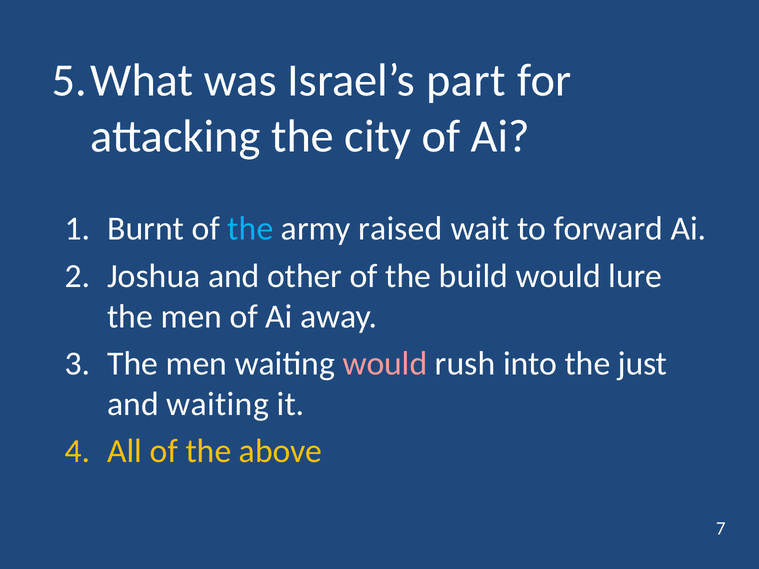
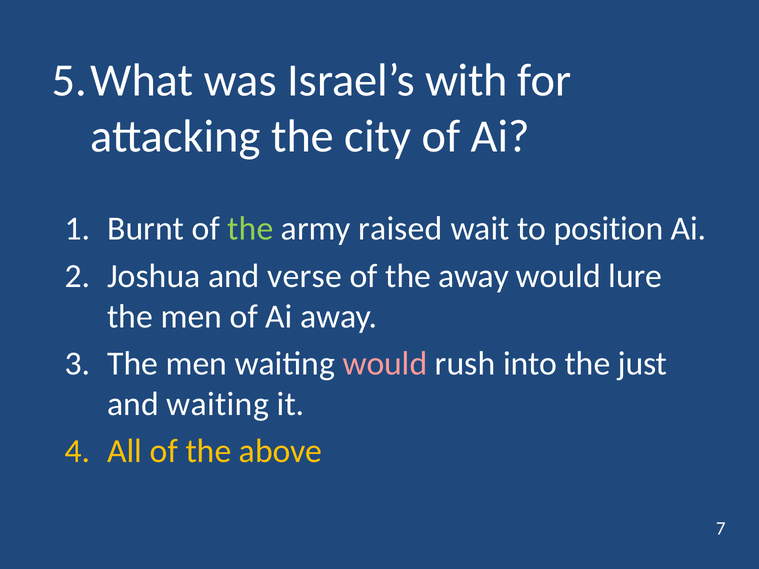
part: part -> with
the at (250, 229) colour: light blue -> light green
forward: forward -> position
other: other -> verse
the build: build -> away
